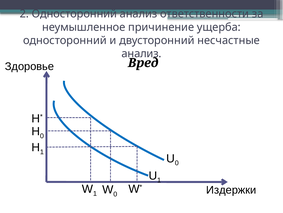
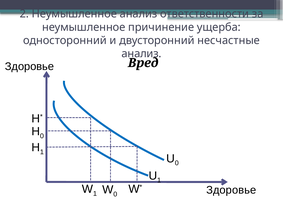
2 Односторонний: Односторонний -> Неумышленное
Издержки at (231, 189): Издержки -> Здоровье
